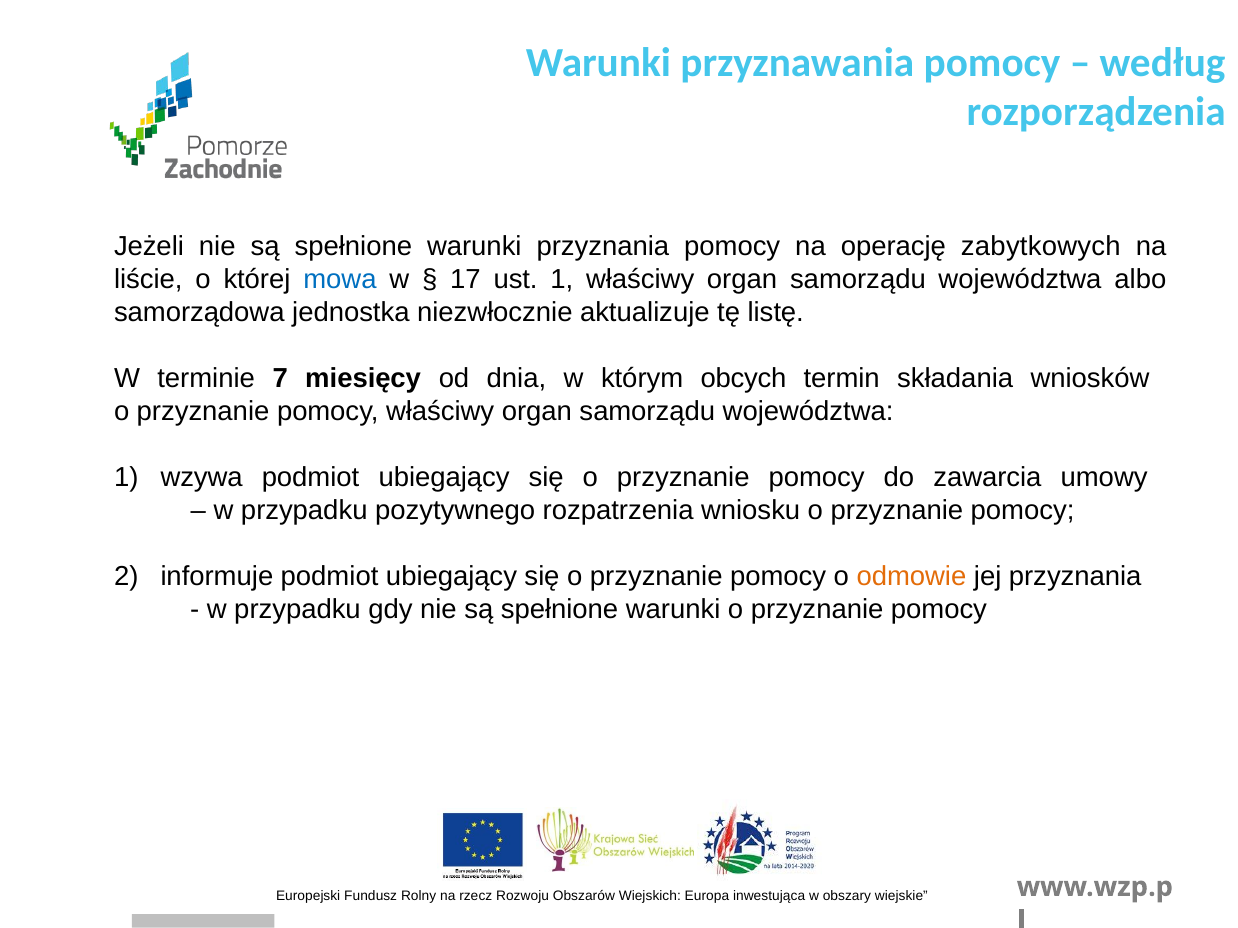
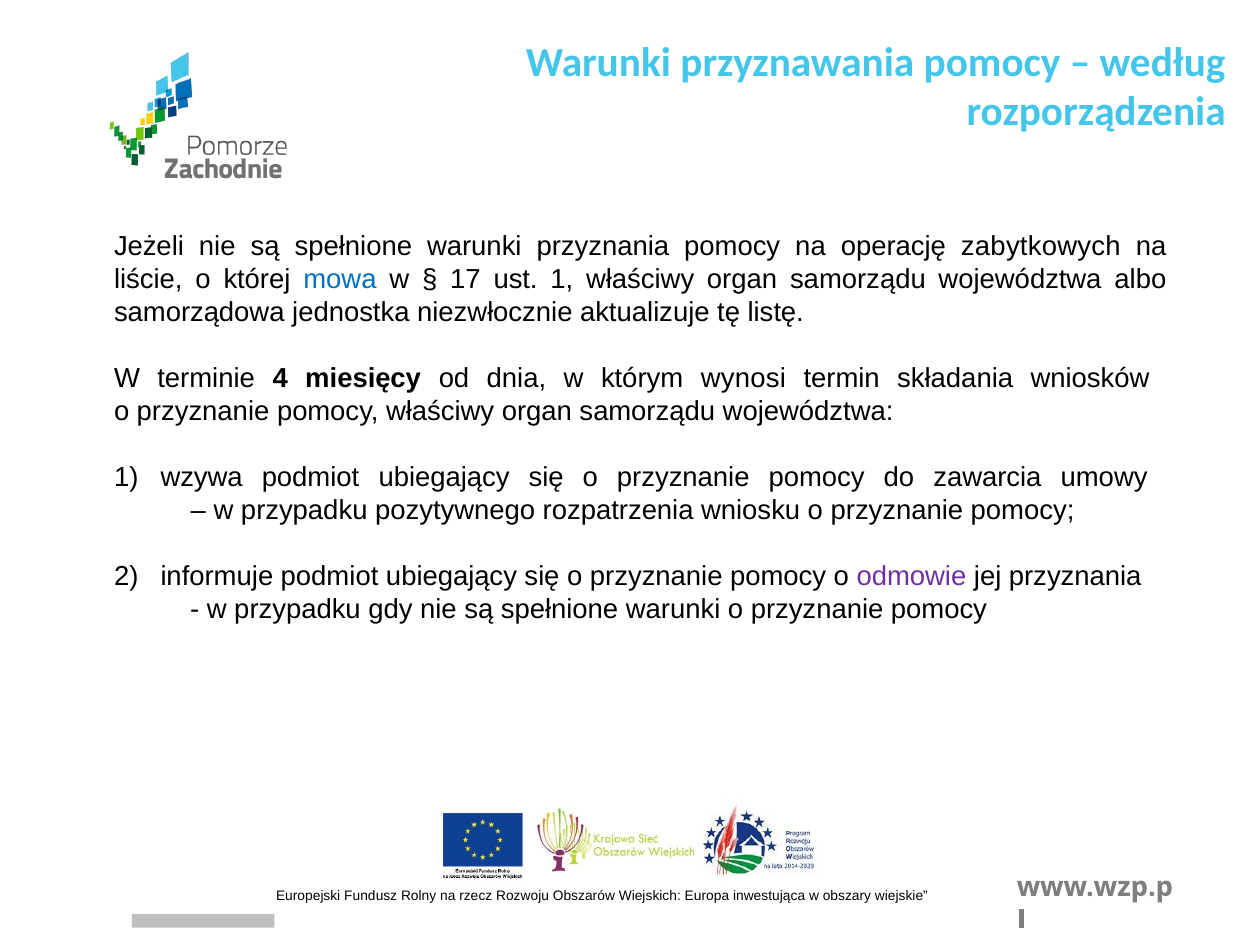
7: 7 -> 4
obcych: obcych -> wynosi
odmowie colour: orange -> purple
